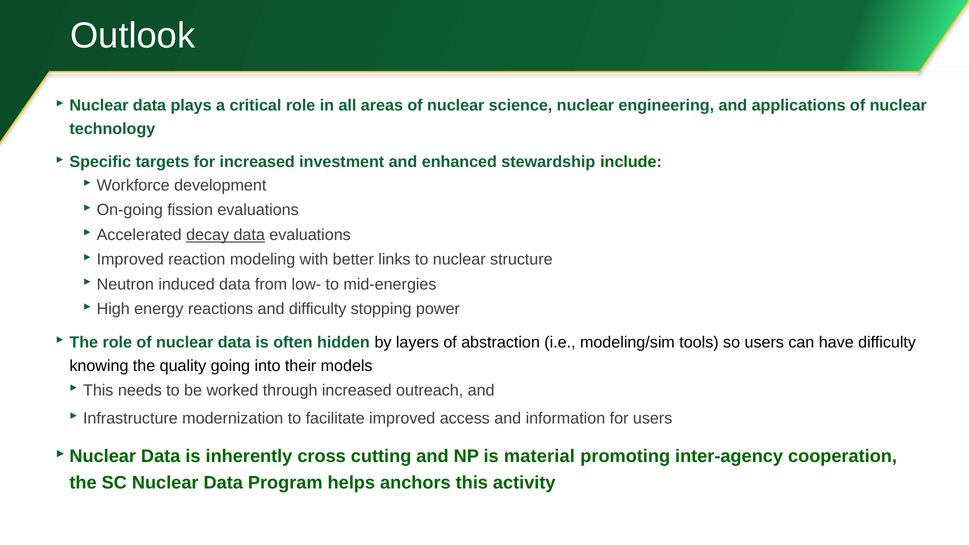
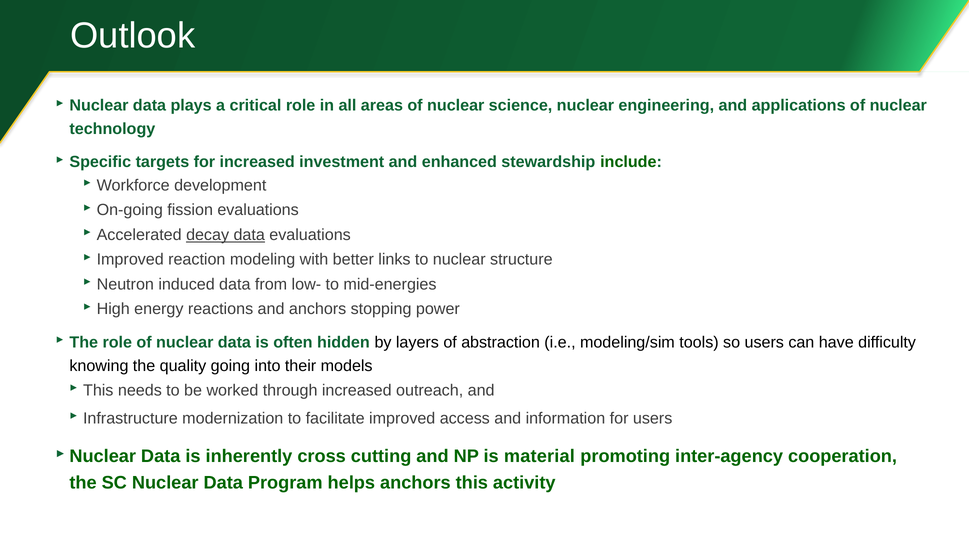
and difficulty: difficulty -> anchors
